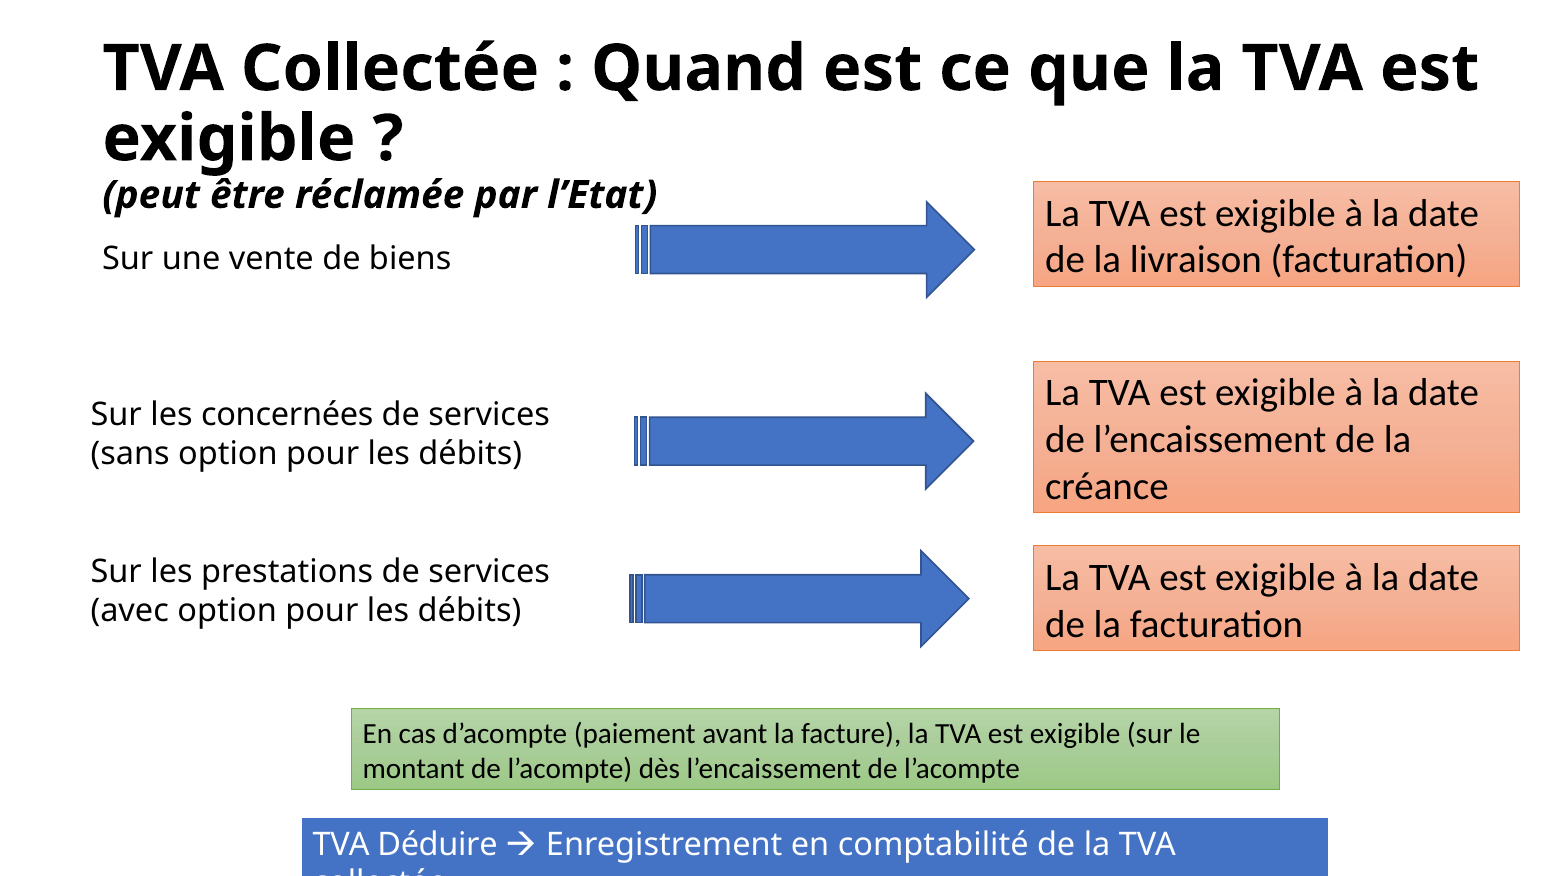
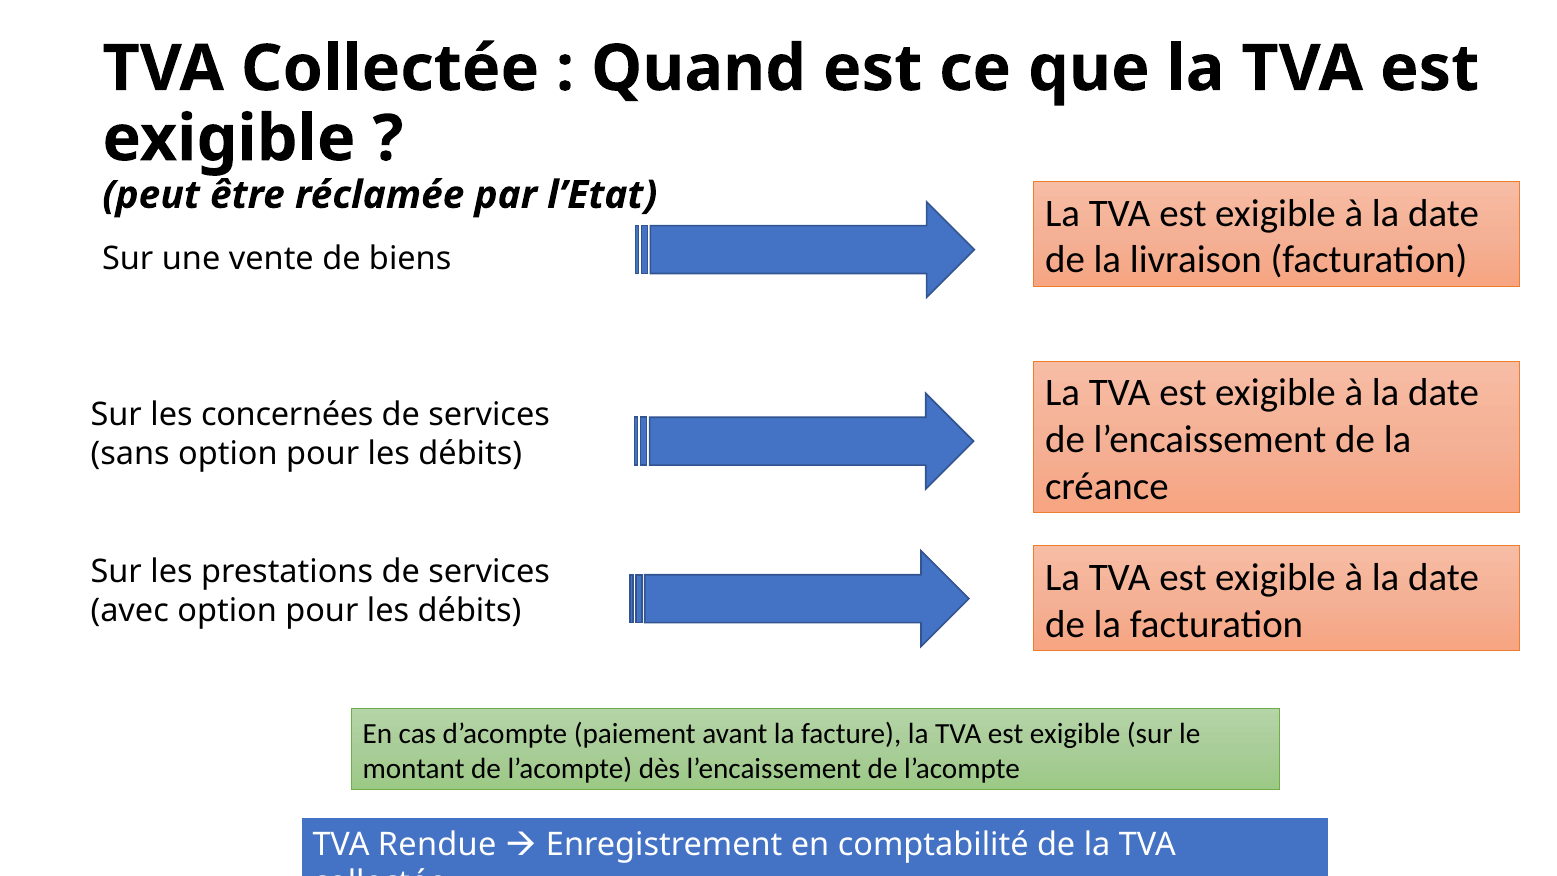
Déduire: Déduire -> Rendue
